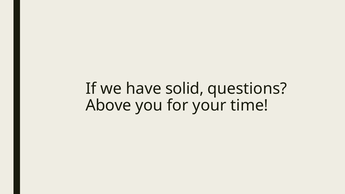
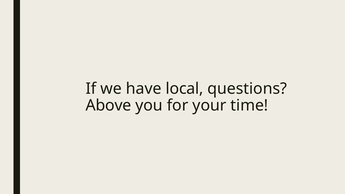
solid: solid -> local
